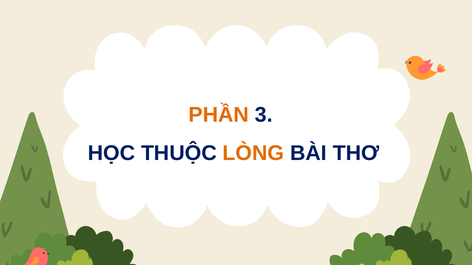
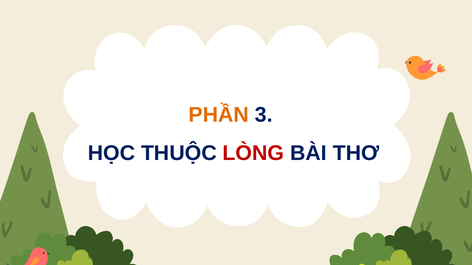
LÒNG colour: orange -> red
